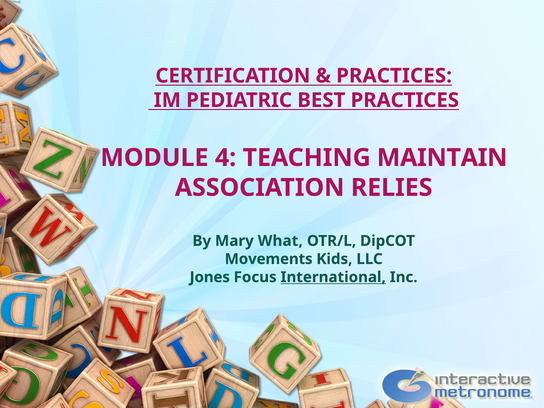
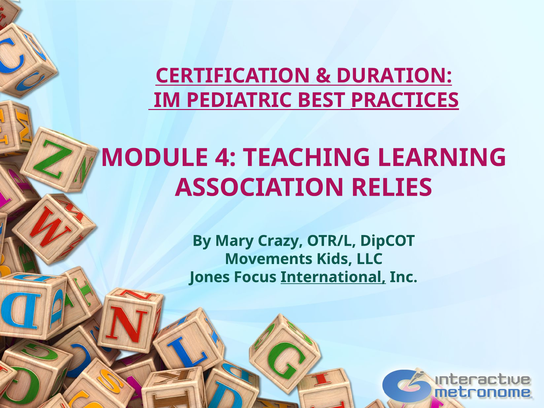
PRACTICES at (394, 76): PRACTICES -> DURATION
PRACTICES at (405, 100) underline: none -> present
MAINTAIN: MAINTAIN -> LEARNING
What: What -> Crazy
